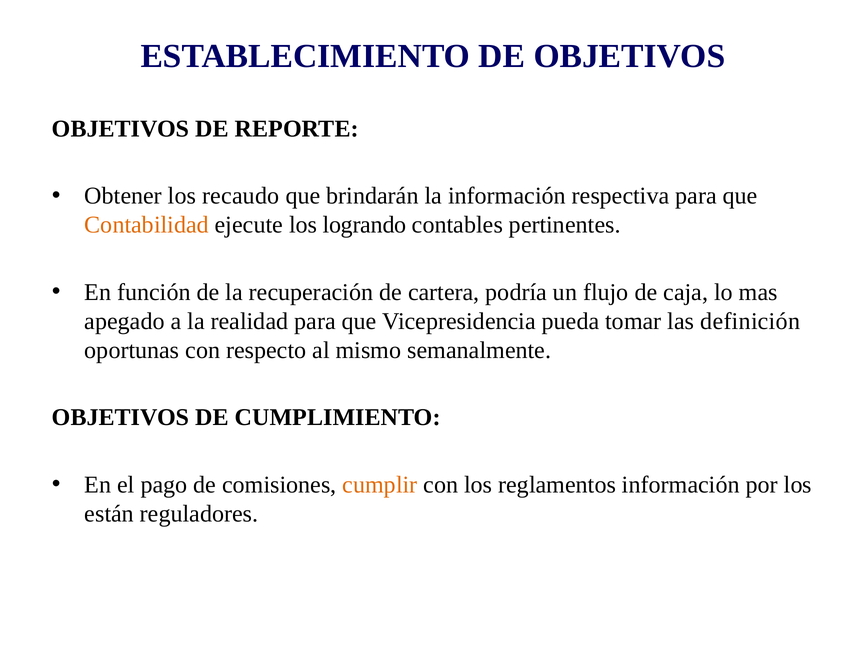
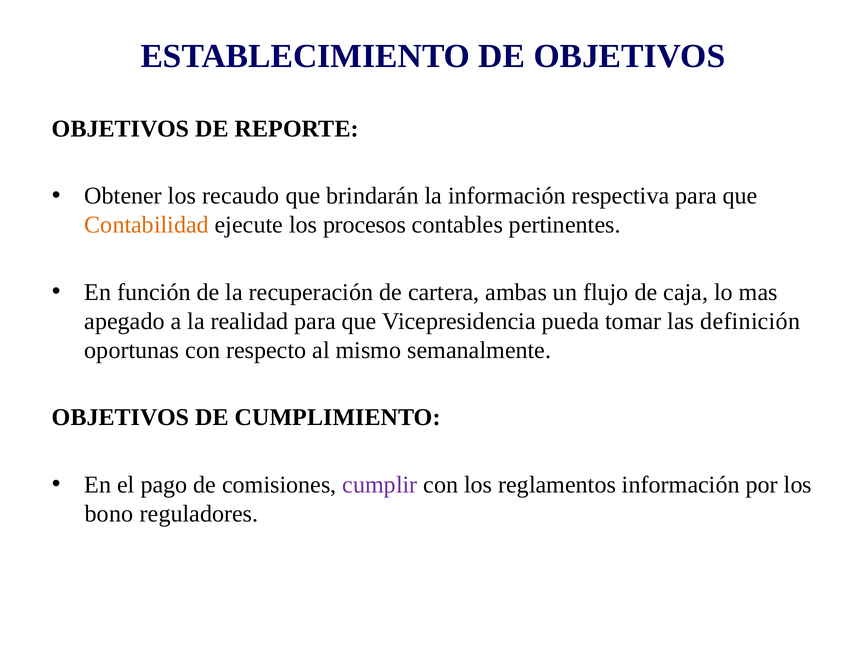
logrando: logrando -> procesos
podría: podría -> ambas
cumplir colour: orange -> purple
están: están -> bono
